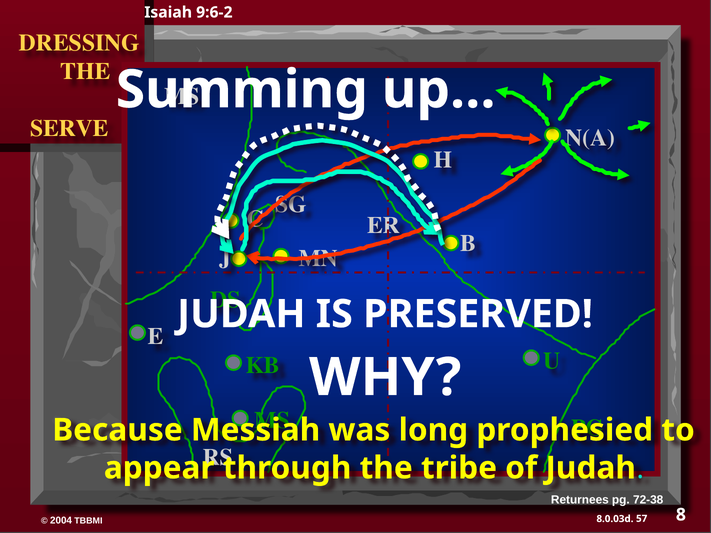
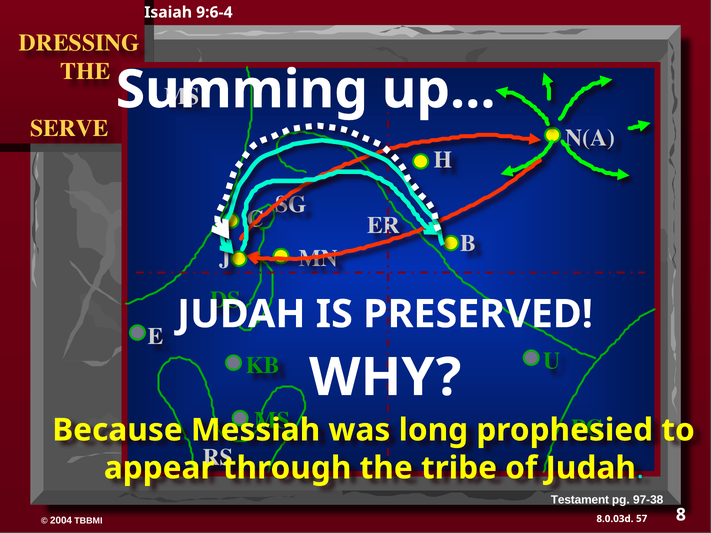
9:6-2: 9:6-2 -> 9:6-4
Returnees: Returnees -> Testament
72-38: 72-38 -> 97-38
